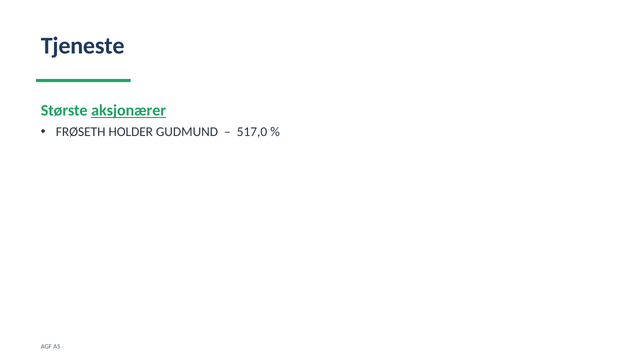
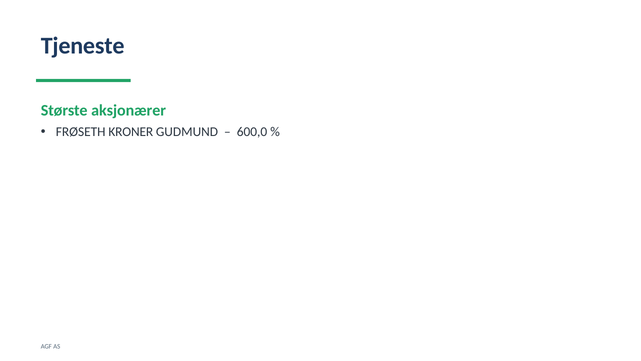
aksjonærer underline: present -> none
HOLDER: HOLDER -> KRONER
517,0: 517,0 -> 600,0
